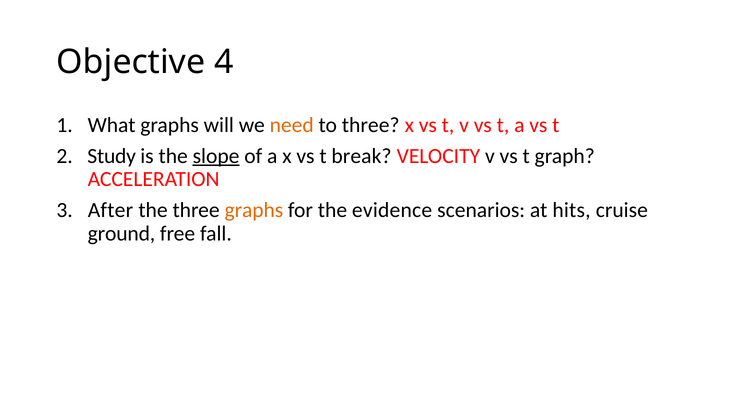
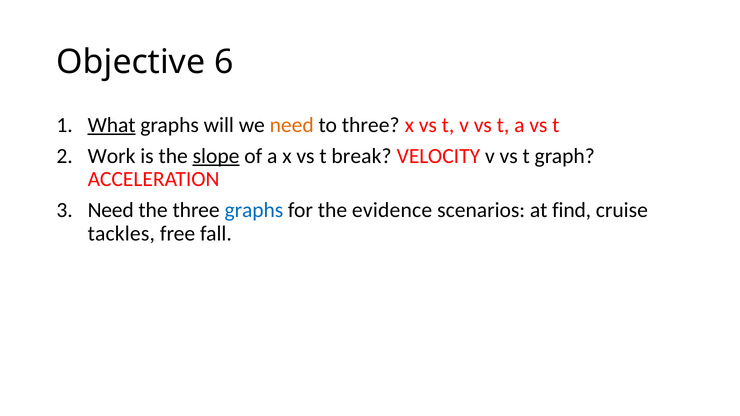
4: 4 -> 6
What underline: none -> present
Study: Study -> Work
After at (110, 210): After -> Need
graphs at (254, 210) colour: orange -> blue
hits: hits -> find
ground: ground -> tackles
